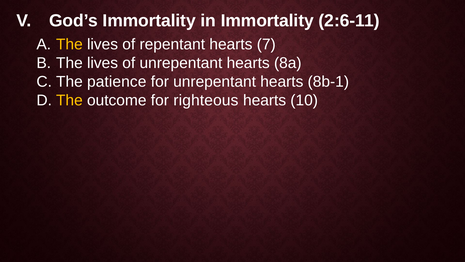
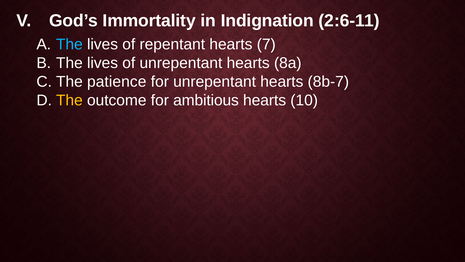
in Immortality: Immortality -> Indignation
The at (69, 44) colour: yellow -> light blue
8b-1: 8b-1 -> 8b-7
righteous: righteous -> ambitious
